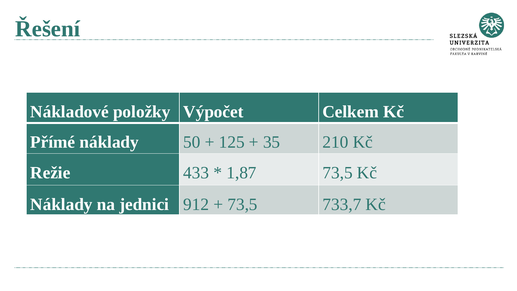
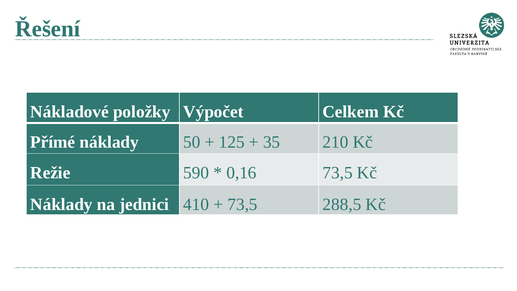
433: 433 -> 590
1,87: 1,87 -> 0,16
912: 912 -> 410
733,7: 733,7 -> 288,5
